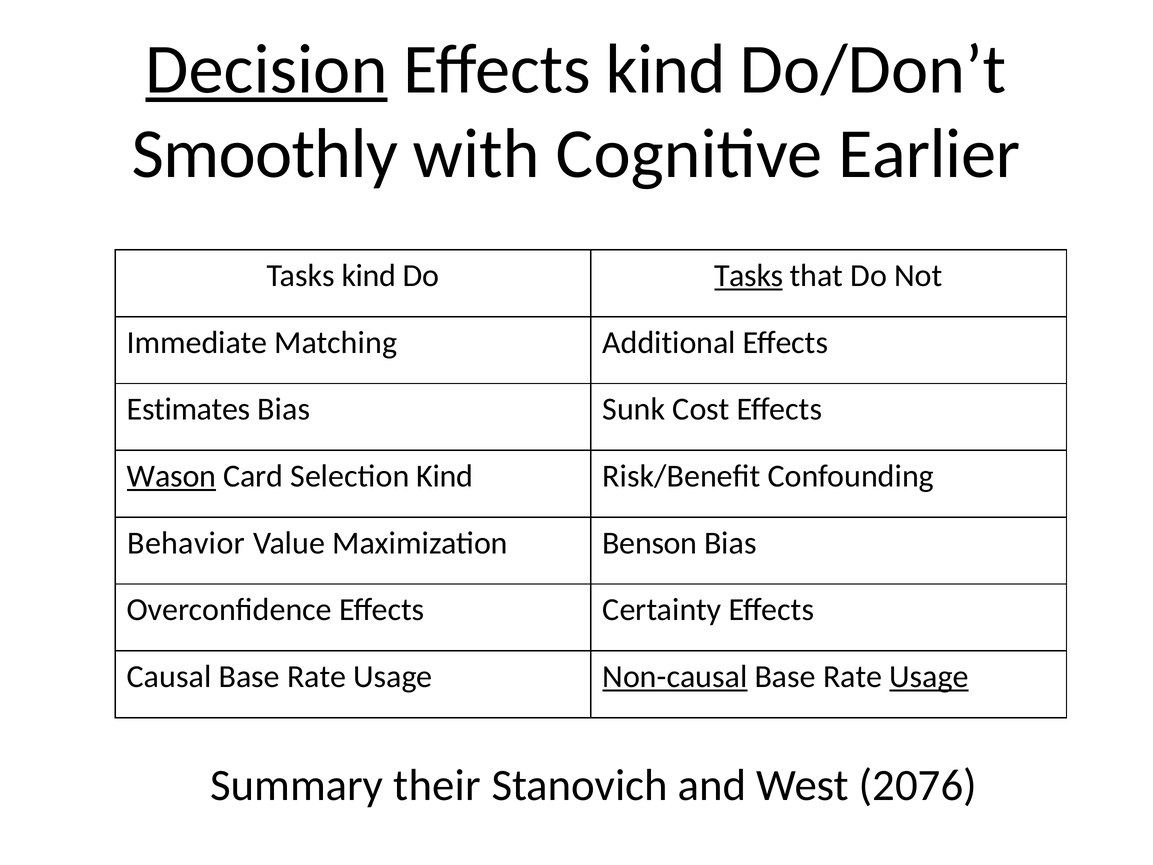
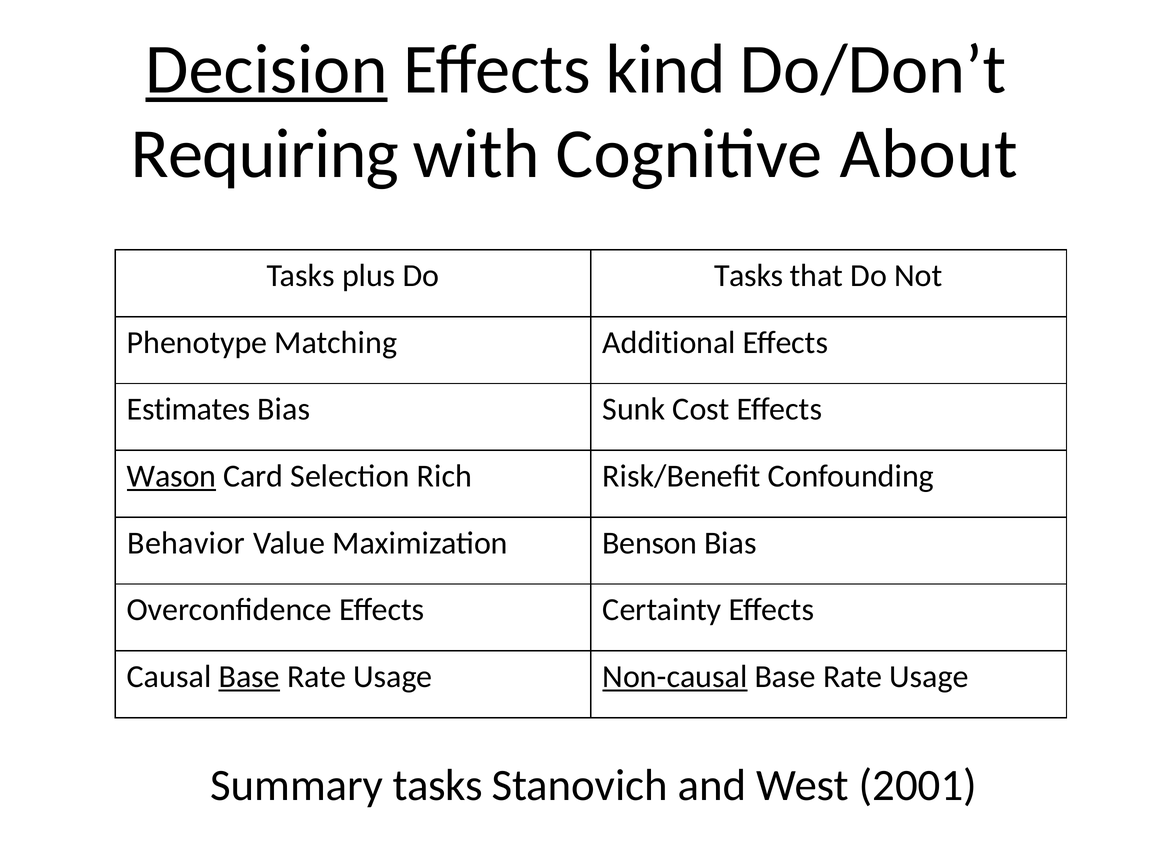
Smoothly: Smoothly -> Requiring
Earlier: Earlier -> About
Tasks kind: kind -> plus
Tasks at (749, 276) underline: present -> none
Immediate: Immediate -> Phenotype
Selection Kind: Kind -> Rich
Base at (249, 676) underline: none -> present
Usage at (929, 676) underline: present -> none
Summary their: their -> tasks
2076: 2076 -> 2001
